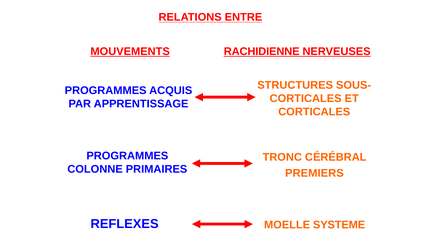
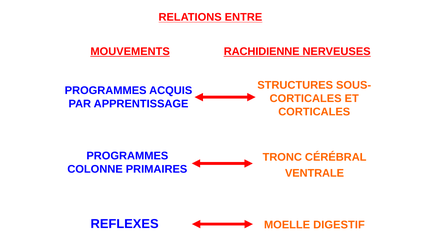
PREMIERS: PREMIERS -> VENTRALE
SYSTEME: SYSTEME -> DIGESTIF
